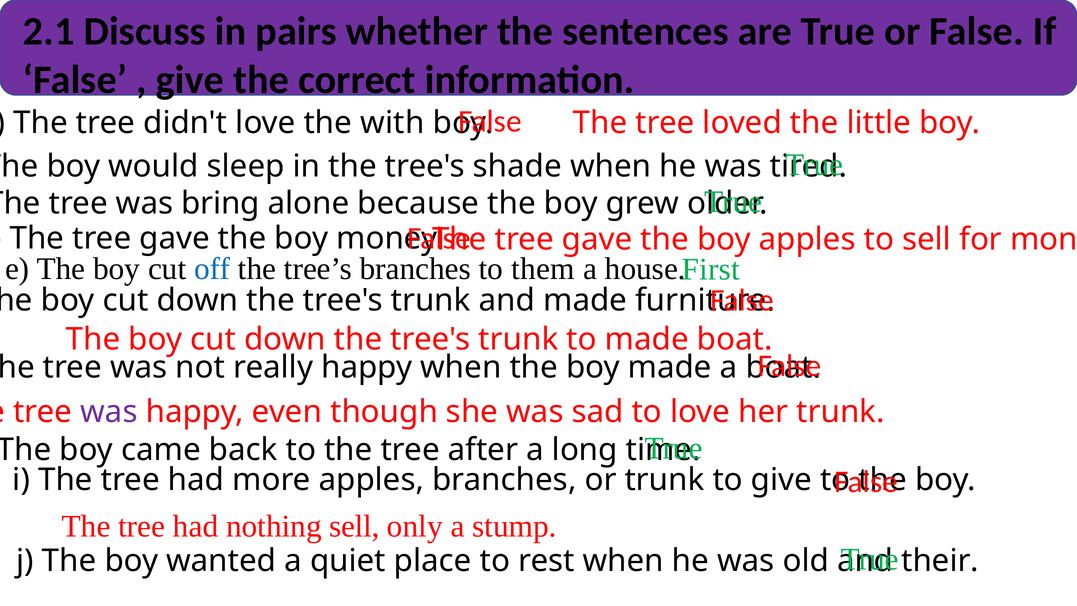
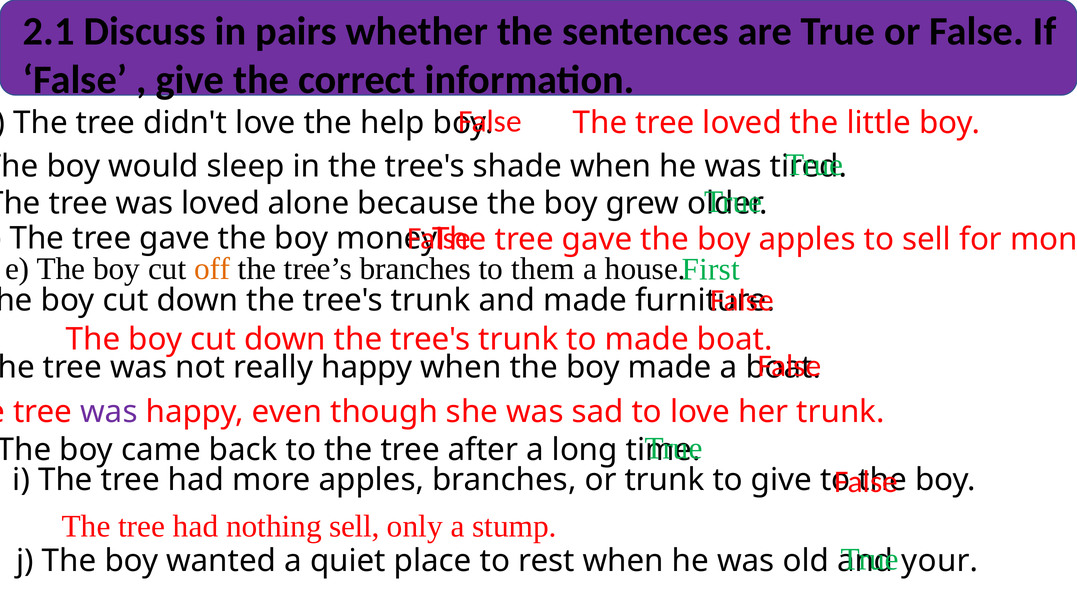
with: with -> help
was bring: bring -> loved
off colour: blue -> orange
their: their -> your
